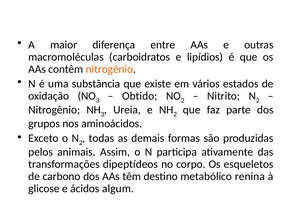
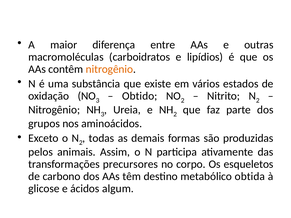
dipeptídeos: dipeptídeos -> precursores
renina: renina -> obtida
